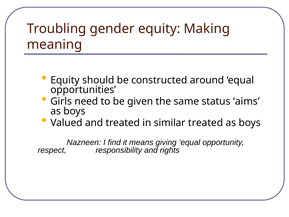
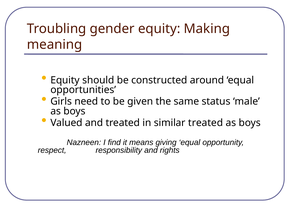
aims: aims -> male
